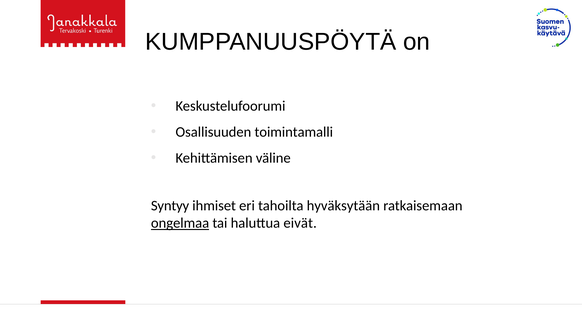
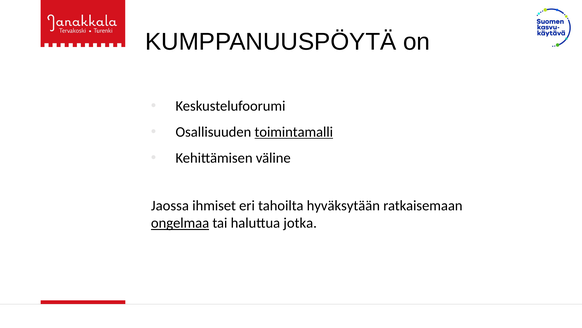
toimintamalli underline: none -> present
Syntyy: Syntyy -> Jaossa
eivät: eivät -> jotka
